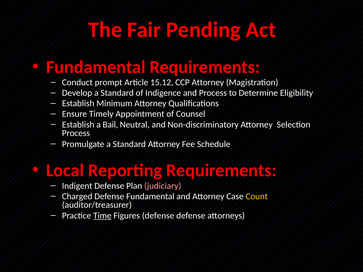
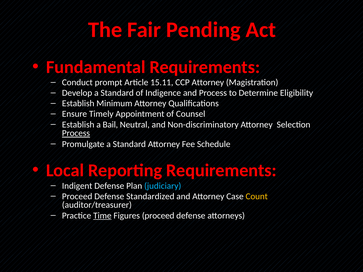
15.12: 15.12 -> 15.11
Process at (76, 133) underline: none -> present
judiciary colour: pink -> light blue
Charged at (77, 196): Charged -> Proceed
Defense Fundamental: Fundamental -> Standardized
Figures defense: defense -> proceed
